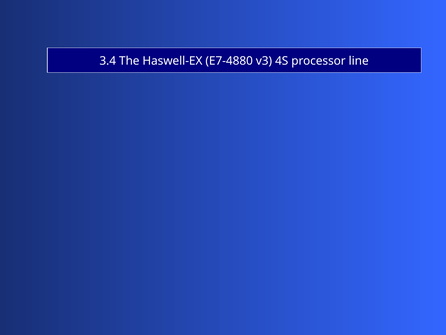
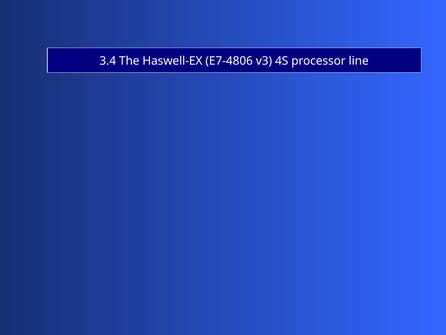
E7-4880: E7-4880 -> E7-4806
